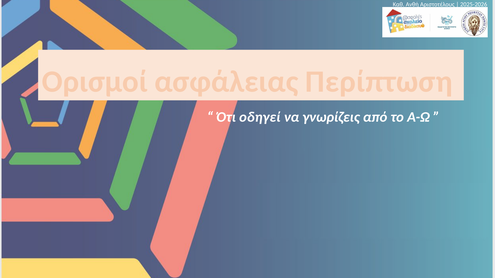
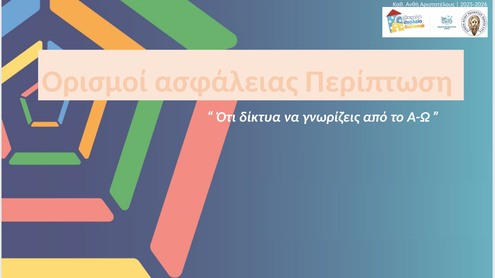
οδηγεί: οδηγεί -> δίκτυα
